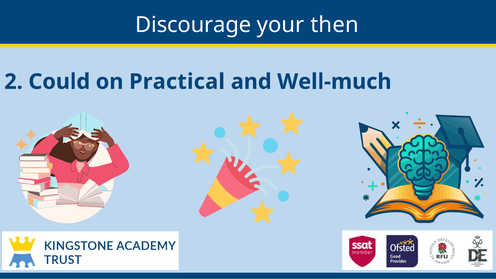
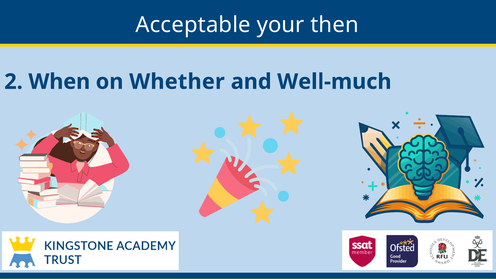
Discourage: Discourage -> Acceptable
Could: Could -> When
Practical: Practical -> Whether
